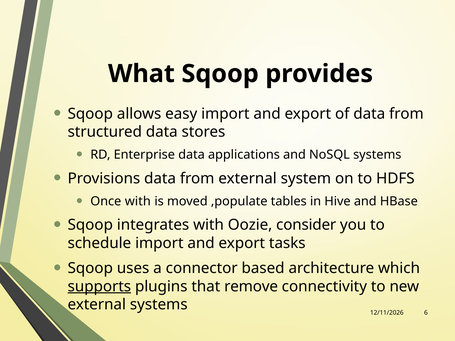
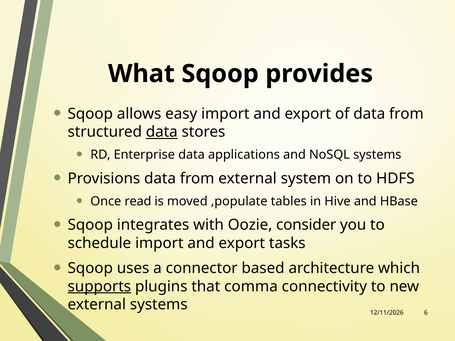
data at (162, 132) underline: none -> present
Once with: with -> read
remove: remove -> comma
